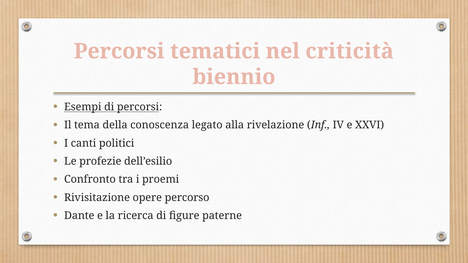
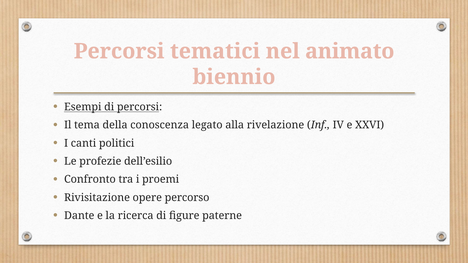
criticità: criticità -> animato
